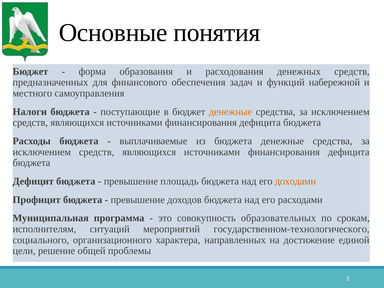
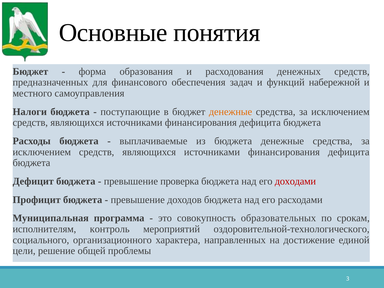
площадь: площадь -> проверка
доходами colour: orange -> red
ситуаций: ситуаций -> контроль
государственном-технологического: государственном-технологического -> оздоровительной-технологического
